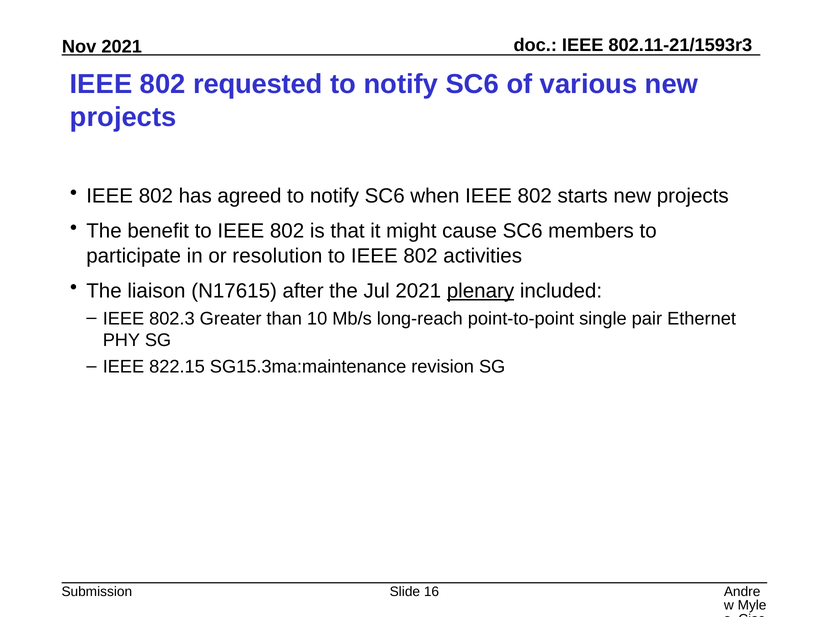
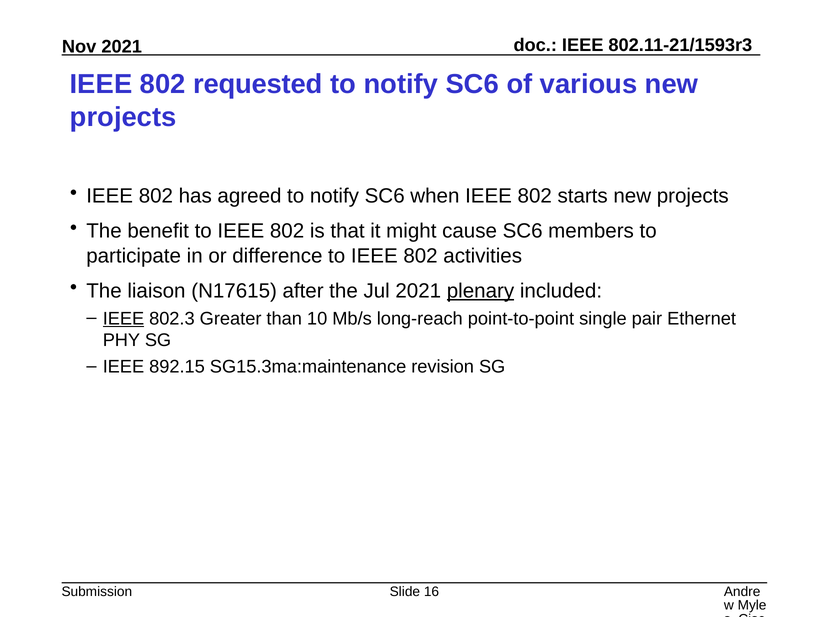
resolution: resolution -> difference
IEEE at (123, 318) underline: none -> present
822.15: 822.15 -> 892.15
